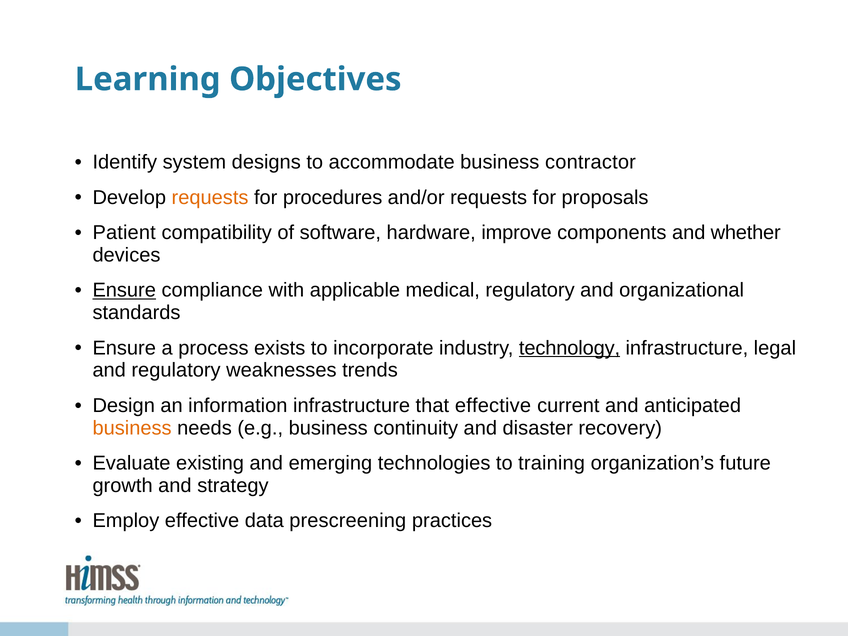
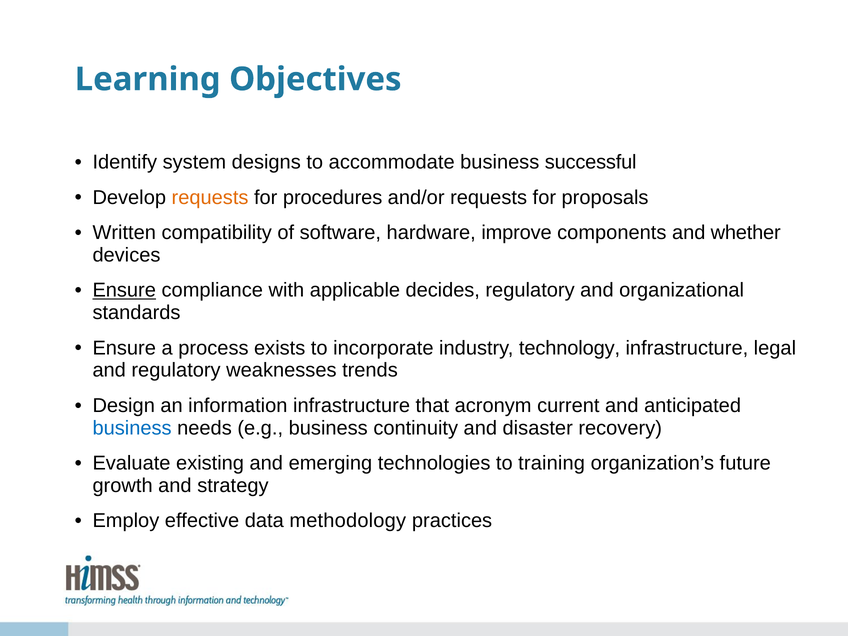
contractor: contractor -> successful
Patient: Patient -> Written
medical: medical -> decides
technology underline: present -> none
that effective: effective -> acronym
business at (132, 428) colour: orange -> blue
prescreening: prescreening -> methodology
